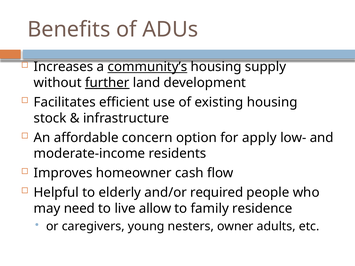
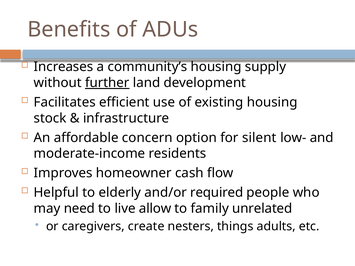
community’s underline: present -> none
apply: apply -> silent
residence: residence -> unrelated
young: young -> create
owner: owner -> things
